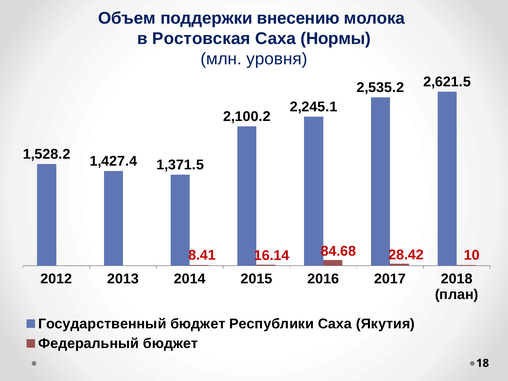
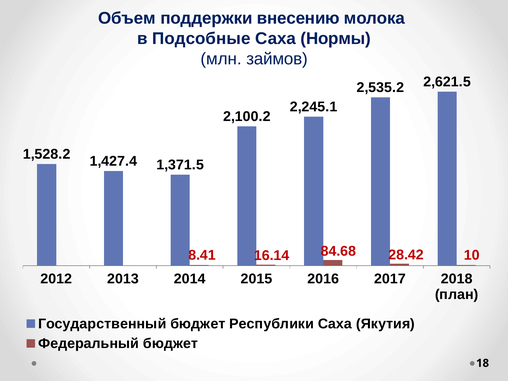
Ростовская: Ростовская -> Подсобные
уровня: уровня -> займов
